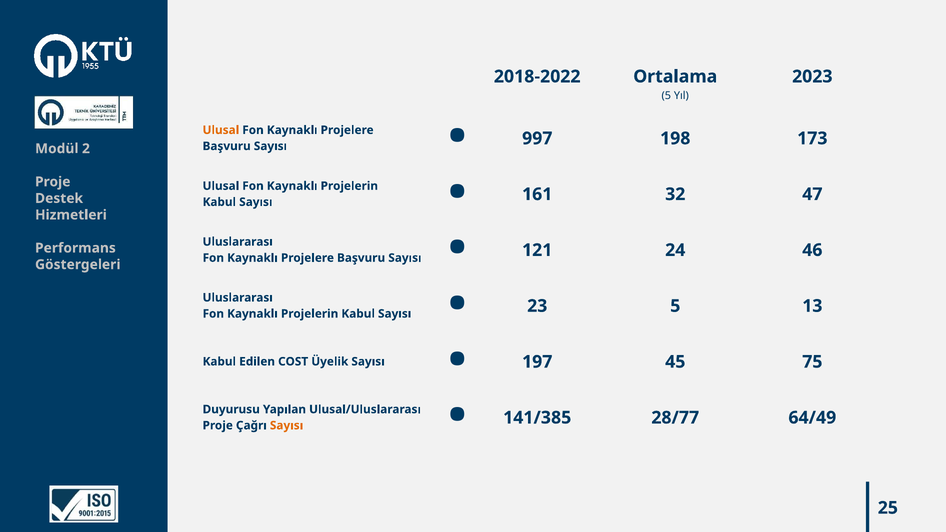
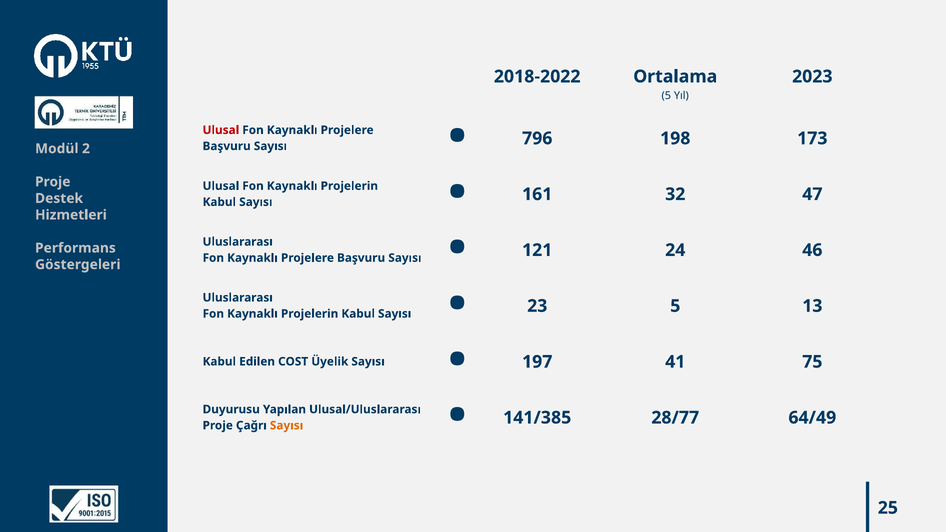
Ulusal at (221, 130) colour: orange -> red
997: 997 -> 796
45: 45 -> 41
